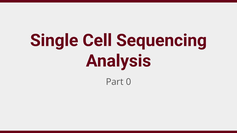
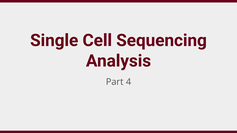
0: 0 -> 4
